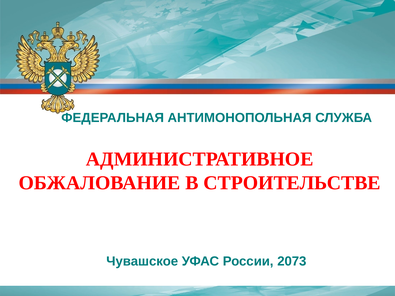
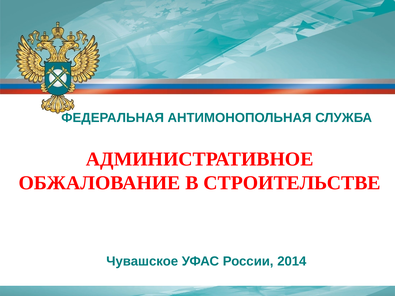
2073: 2073 -> 2014
